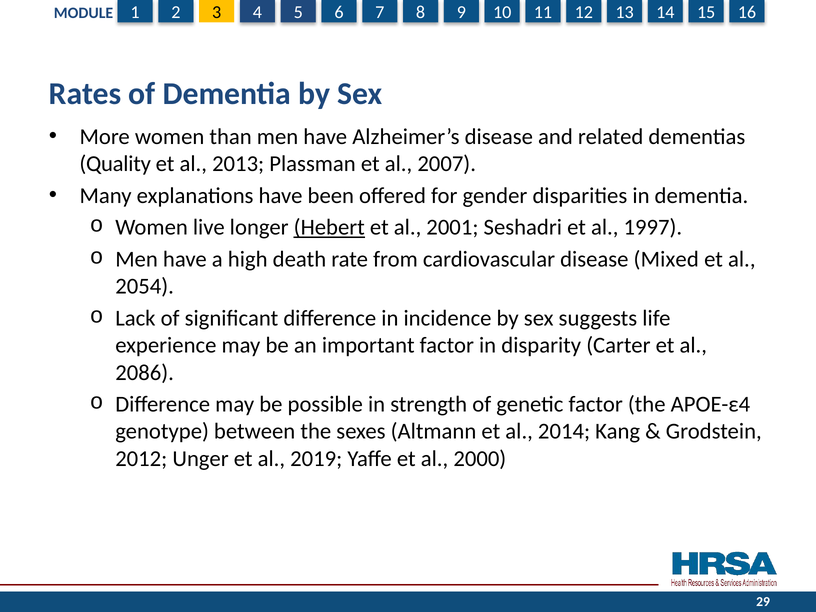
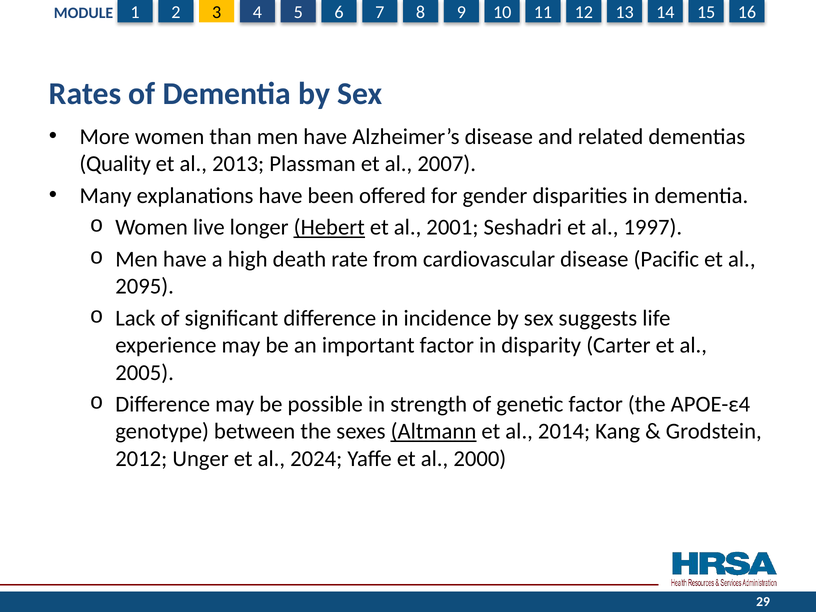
Mixed: Mixed -> Pacific
2054: 2054 -> 2095
2086: 2086 -> 2005
Altmann underline: none -> present
2019: 2019 -> 2024
